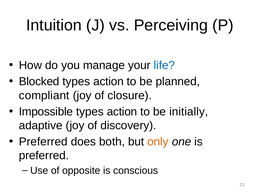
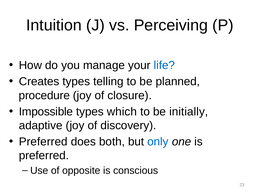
Blocked: Blocked -> Creates
action at (108, 82): action -> telling
compliant: compliant -> procedure
action at (122, 112): action -> which
only colour: orange -> blue
